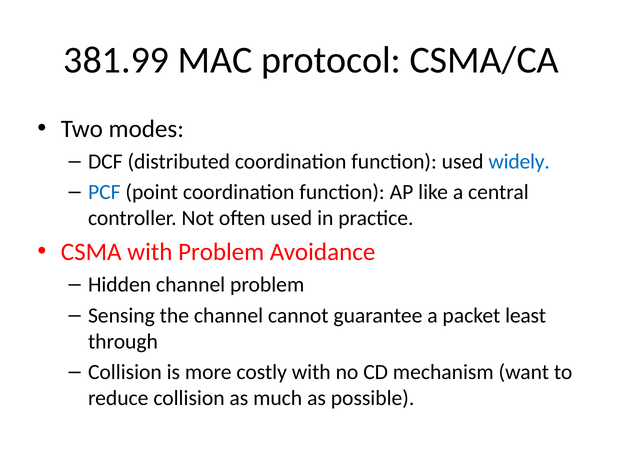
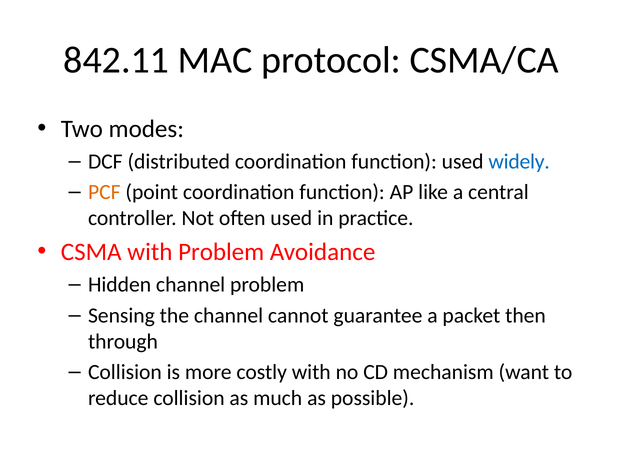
381.99: 381.99 -> 842.11
PCF colour: blue -> orange
least: least -> then
